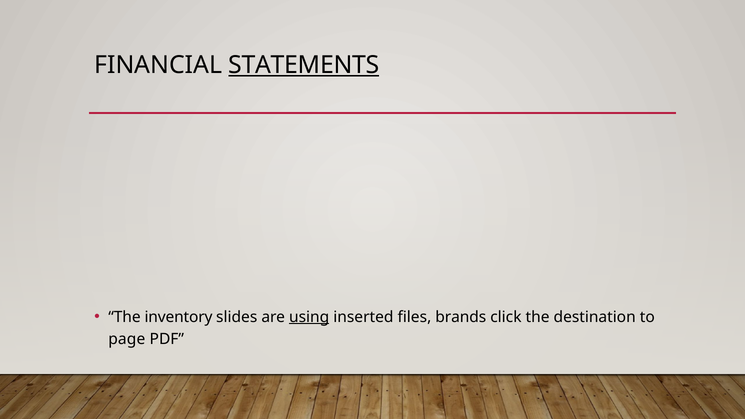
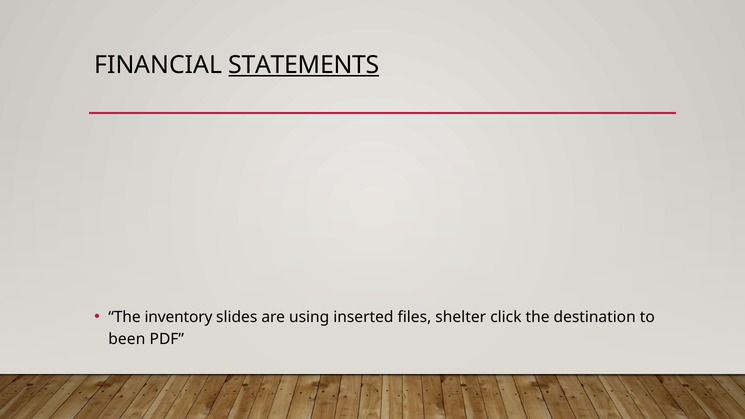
using underline: present -> none
brands: brands -> shelter
page: page -> been
